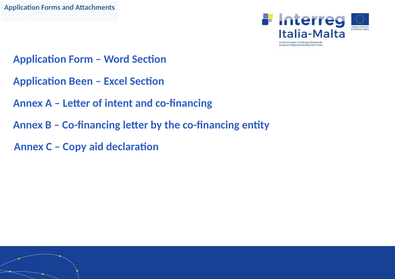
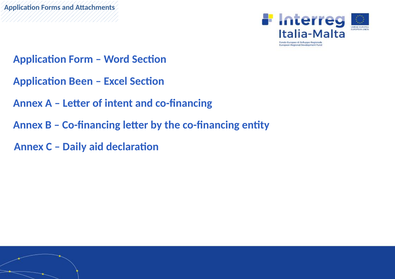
Copy: Copy -> Daily
